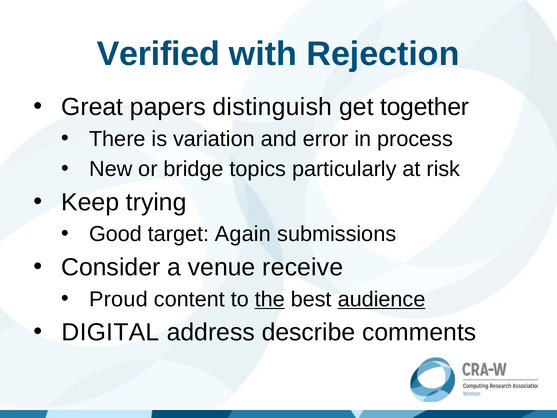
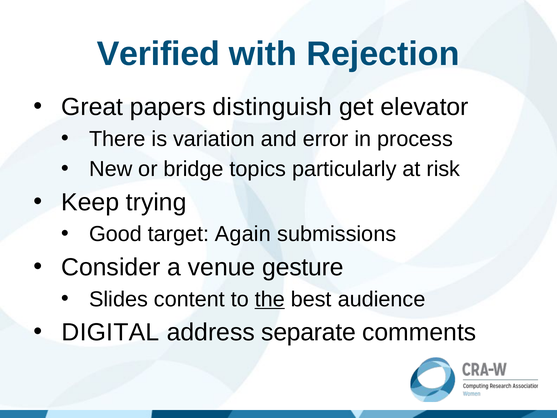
together: together -> elevator
receive: receive -> gesture
Proud: Proud -> Slides
audience underline: present -> none
describe: describe -> separate
